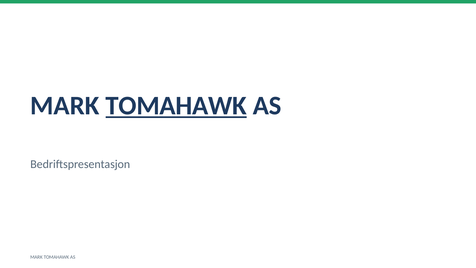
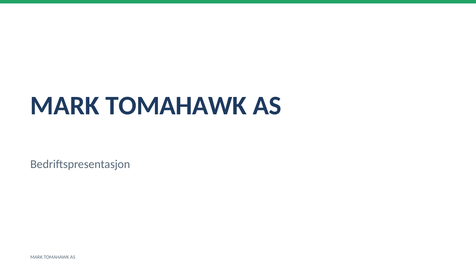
TOMAHAWK at (176, 106) underline: present -> none
